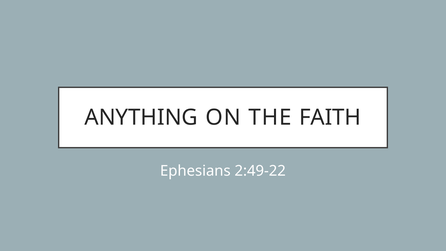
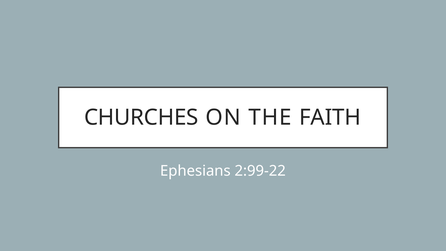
ANYTHING: ANYTHING -> CHURCHES
2:49-22: 2:49-22 -> 2:99-22
